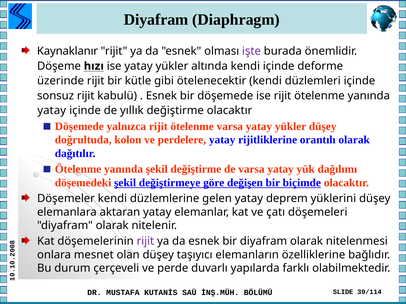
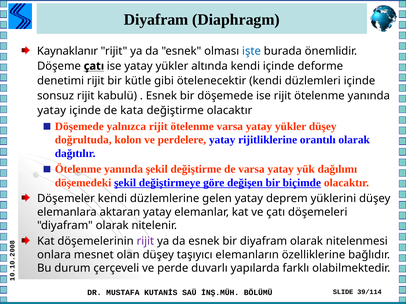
işte colour: purple -> blue
Döşeme hızı: hızı -> çatı
üzerinde: üzerinde -> denetimi
yıllık: yıllık -> kata
